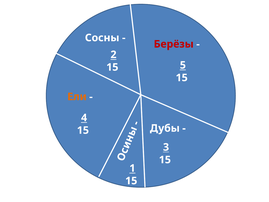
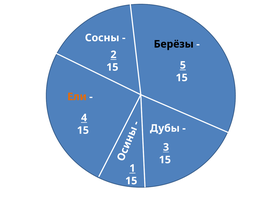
Берёзы colour: red -> black
